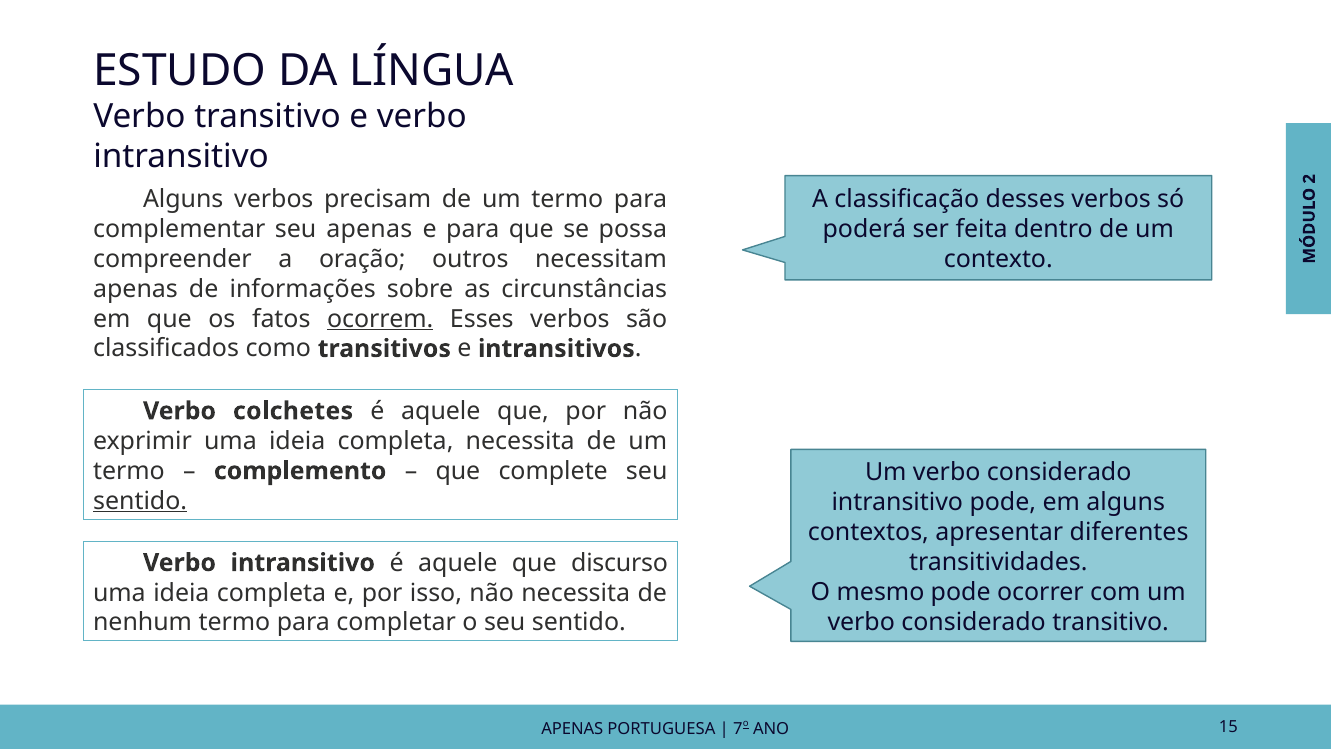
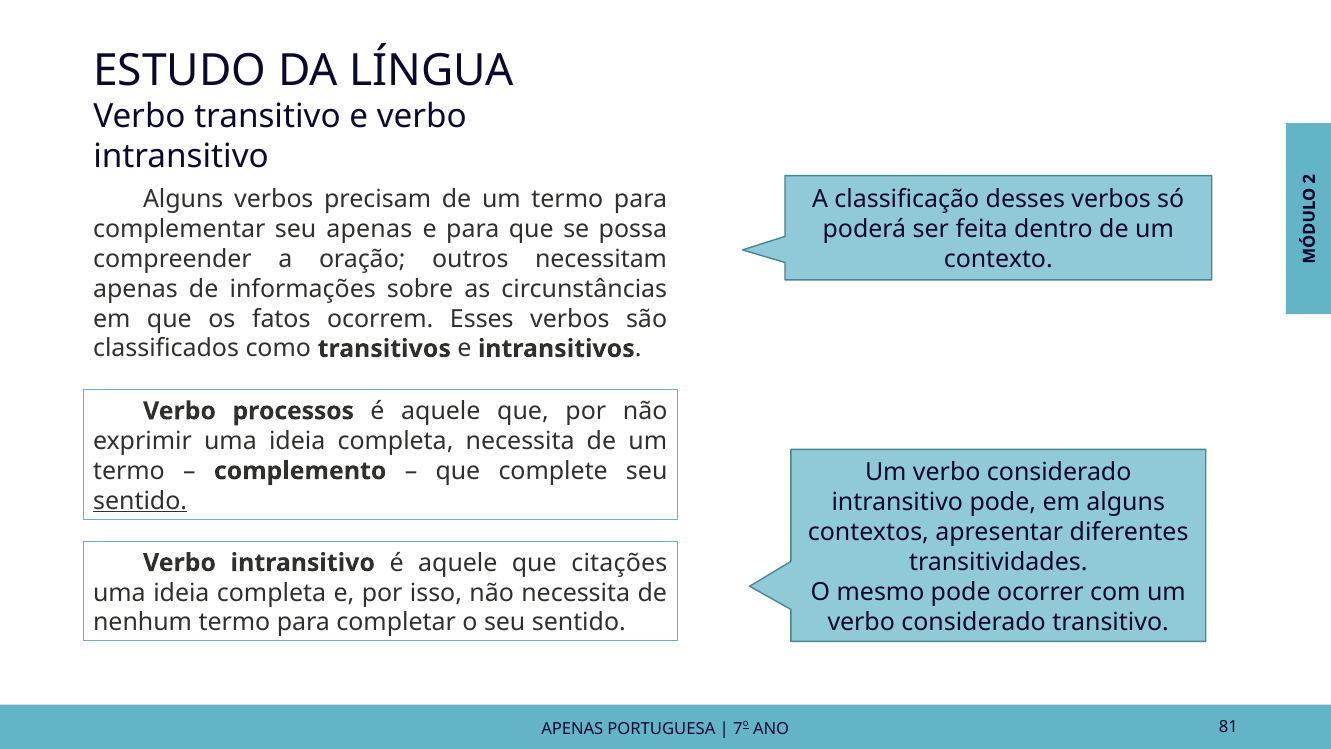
ocorrem underline: present -> none
colchetes: colchetes -> processos
discurso: discurso -> citações
15: 15 -> 81
